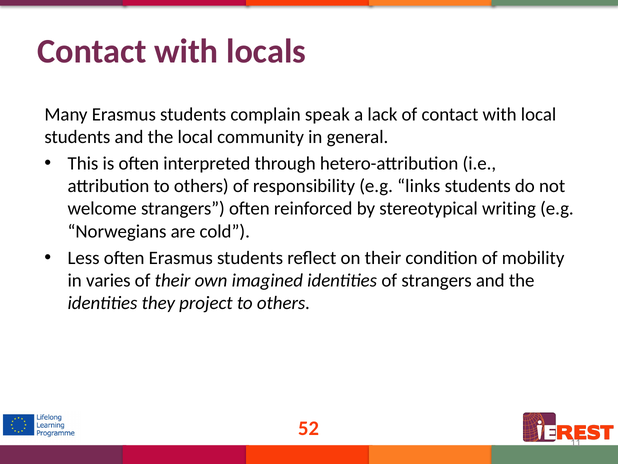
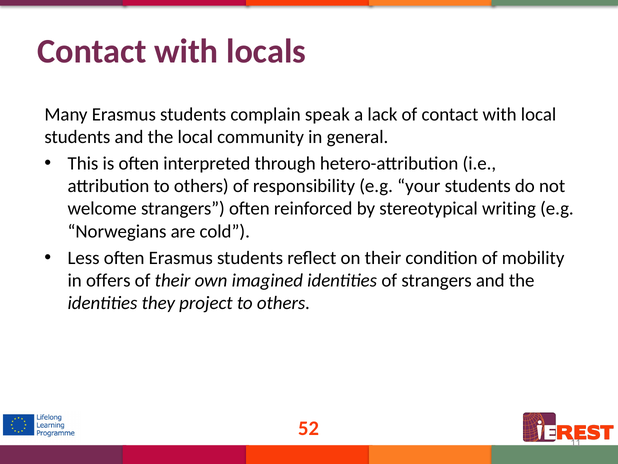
links: links -> your
varies: varies -> offers
